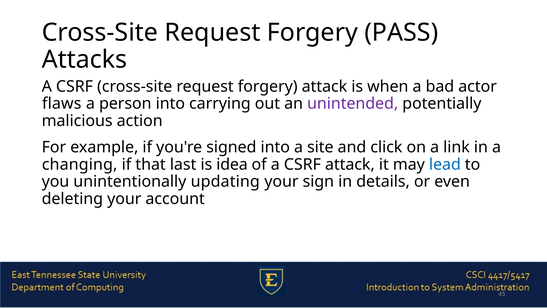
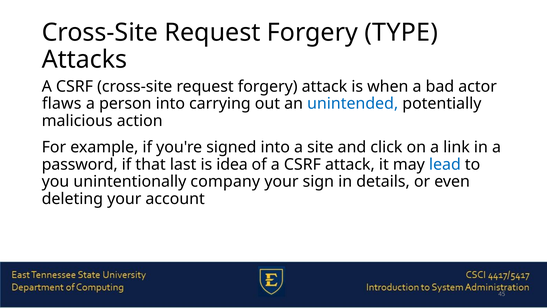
PASS: PASS -> TYPE
unintended colour: purple -> blue
changing: changing -> password
updating: updating -> company
